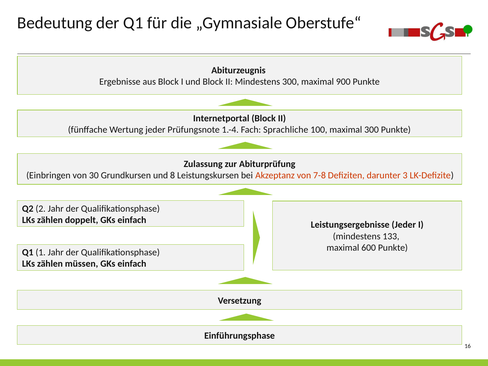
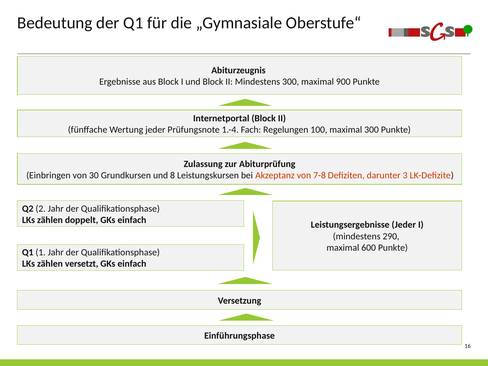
Sprachliche: Sprachliche -> Regelungen
133: 133 -> 290
müssen: müssen -> versetzt
